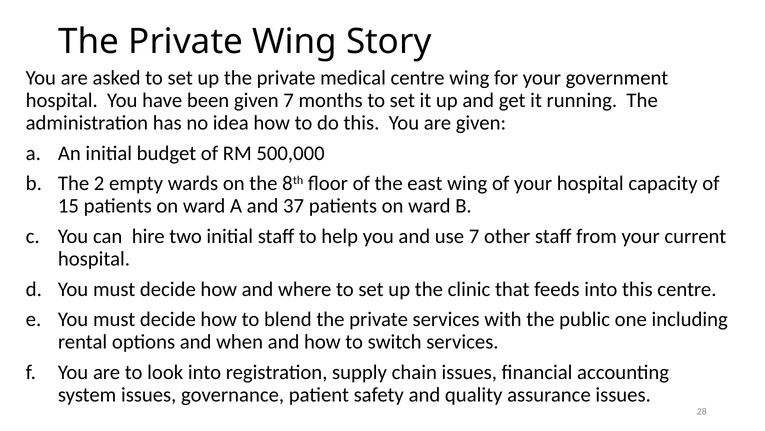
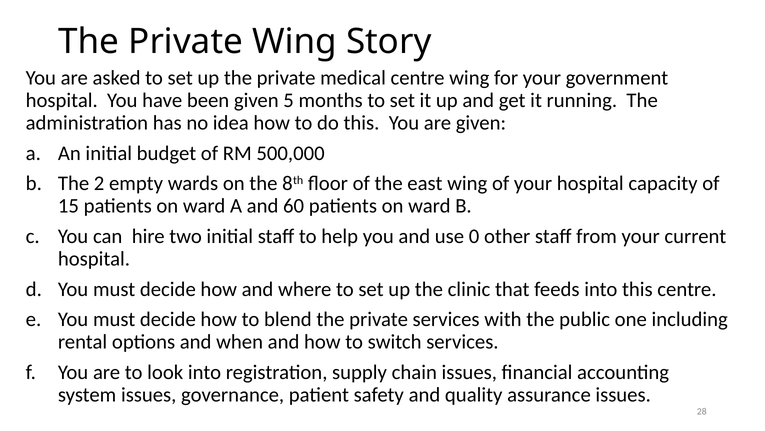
given 7: 7 -> 5
37: 37 -> 60
use 7: 7 -> 0
